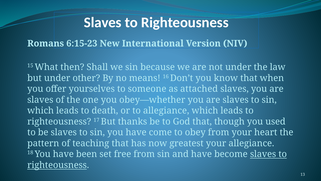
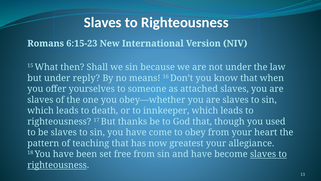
other: other -> reply
to allegiance: allegiance -> innkeeper
